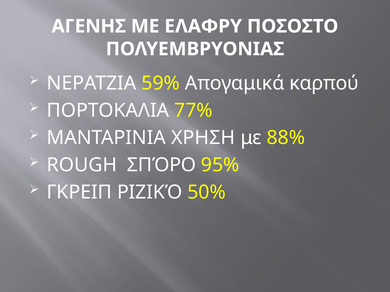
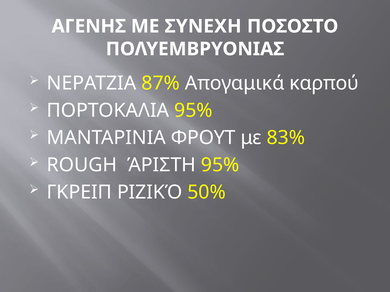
ΕΛΑΦΡΥ: ΕΛΑΦΡΥ -> ΣΥΝΕΧΗ
59%: 59% -> 87%
ΠΟΡΤΟΚΑΛΙΑ 77%: 77% -> 95%
ΧΡΗΣΗ: ΧΡΗΣΗ -> ΦΡΟΥΤ
88%: 88% -> 83%
ΣΠΌΡΟ: ΣΠΌΡΟ -> ΆΡΙΣΤΗ
